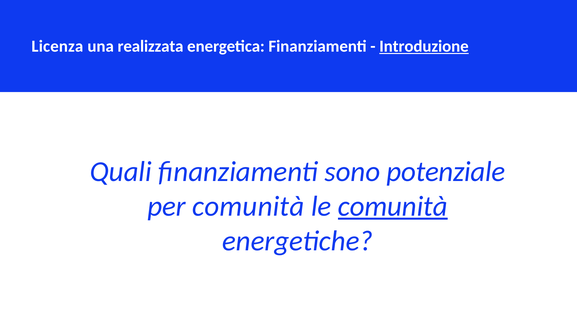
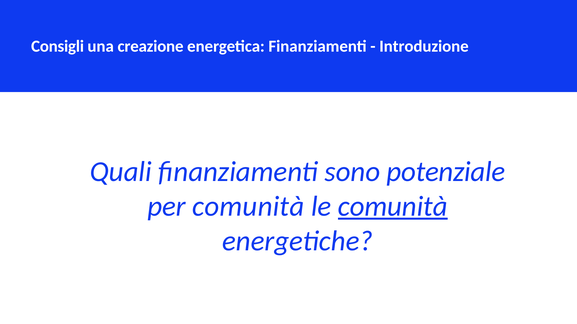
Licenza: Licenza -> Consigli
realizzata: realizzata -> creazione
Introduzione underline: present -> none
